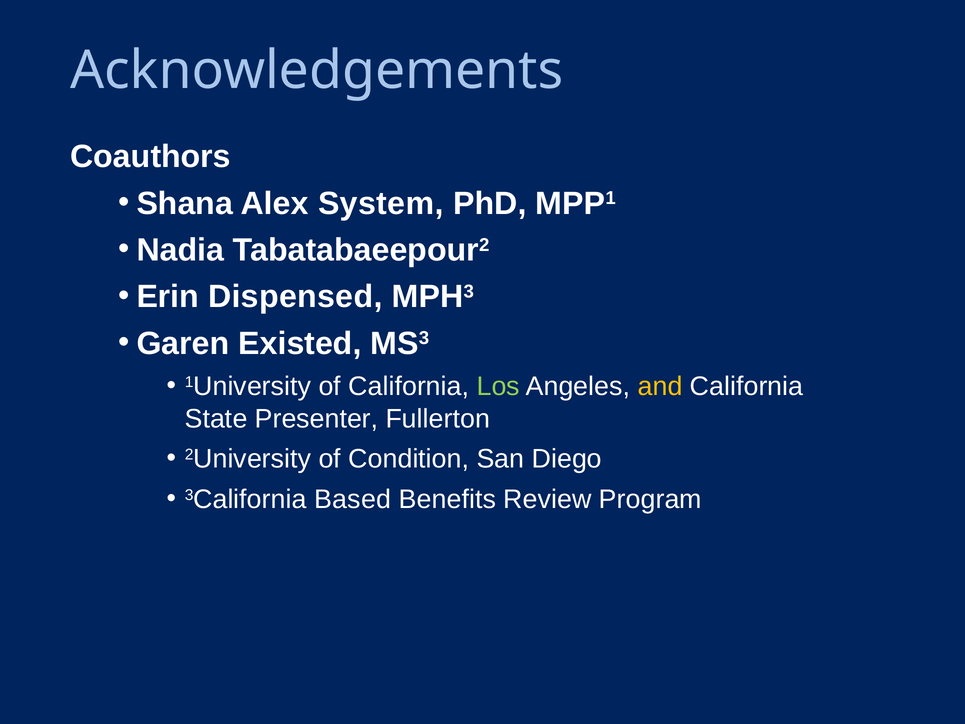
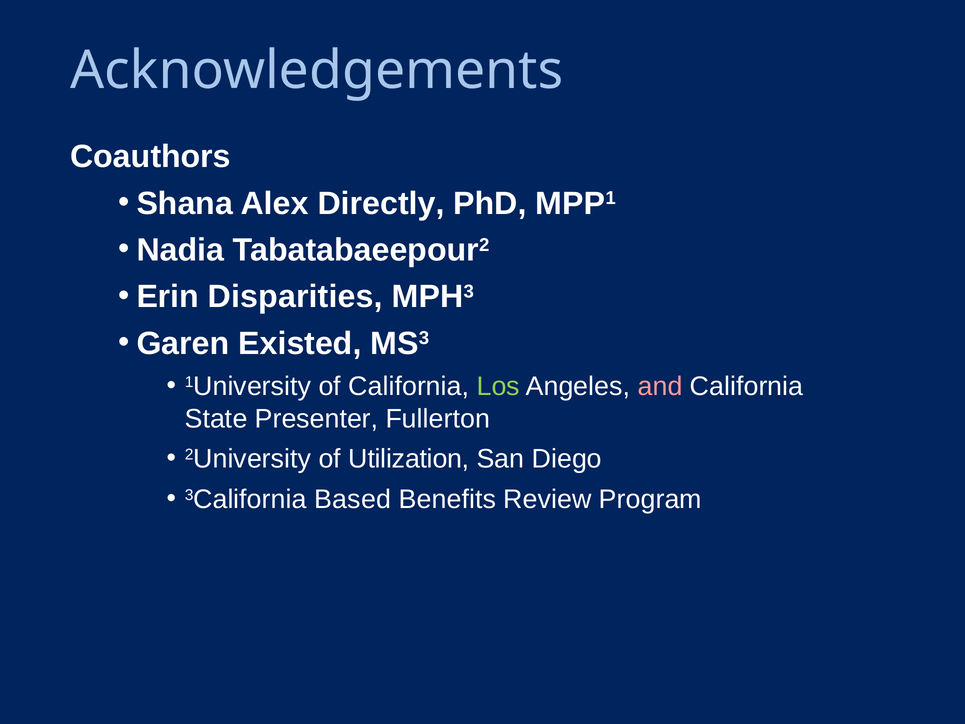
System: System -> Directly
Dispensed: Dispensed -> Disparities
and colour: yellow -> pink
Condition: Condition -> Utilization
